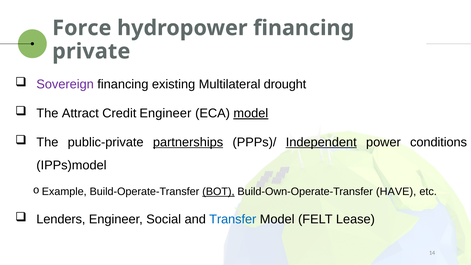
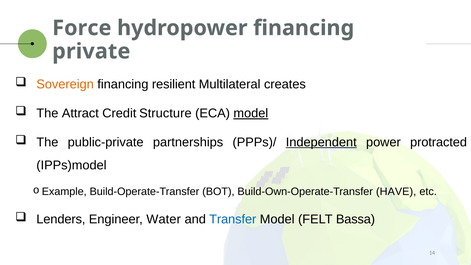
Sovereign colour: purple -> orange
existing: existing -> resilient
drought: drought -> creates
Credit Engineer: Engineer -> Structure
partnerships underline: present -> none
conditions: conditions -> protracted
BOT underline: present -> none
Social: Social -> Water
Lease: Lease -> Bassa
